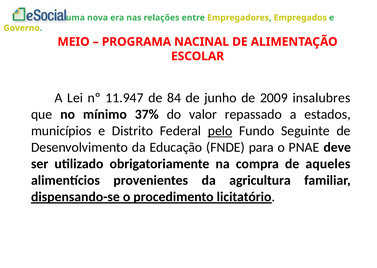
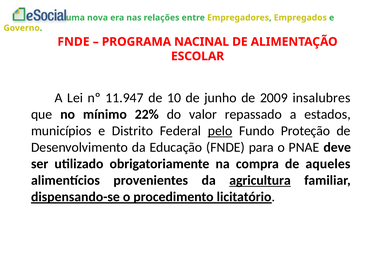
MEIO at (74, 42): MEIO -> FNDE
84: 84 -> 10
37%: 37% -> 22%
Seguinte: Seguinte -> Proteção
agricultura underline: none -> present
